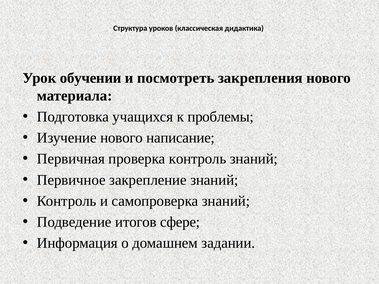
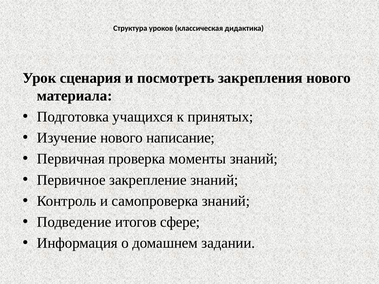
обучении: обучении -> сценария
проблемы: проблемы -> принятых
проверка контроль: контроль -> моменты
